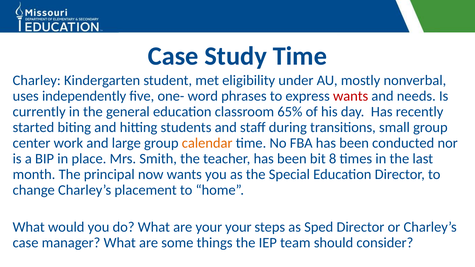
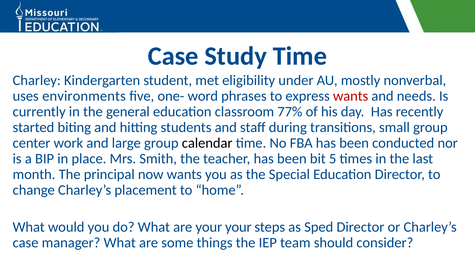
independently: independently -> environments
65%: 65% -> 77%
calendar colour: orange -> black
8: 8 -> 5
